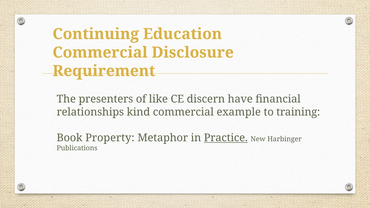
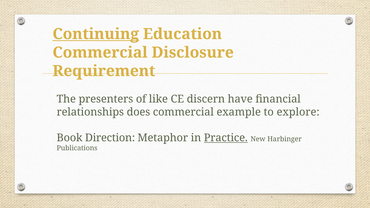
Continuing underline: none -> present
kind: kind -> does
training: training -> explore
Property: Property -> Direction
